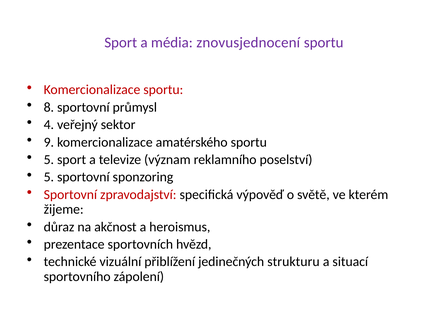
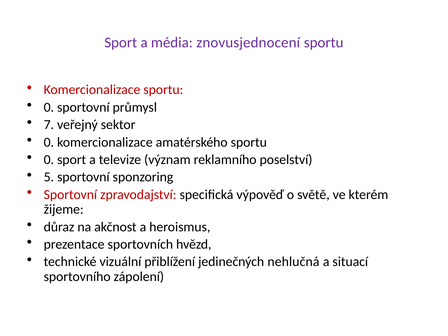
8 at (49, 107): 8 -> 0
4: 4 -> 7
9 at (49, 142): 9 -> 0
5 at (49, 160): 5 -> 0
strukturu: strukturu -> nehlučná
